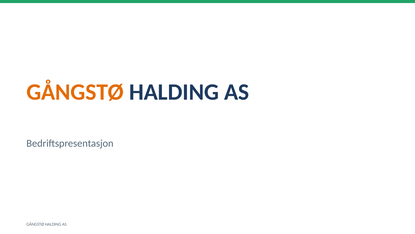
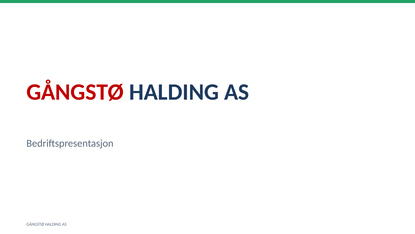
GÅNGSTØ at (75, 92) colour: orange -> red
